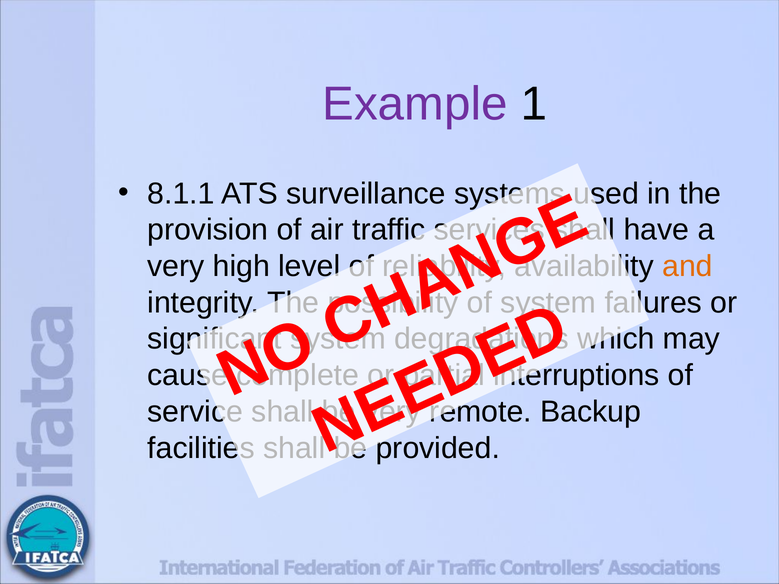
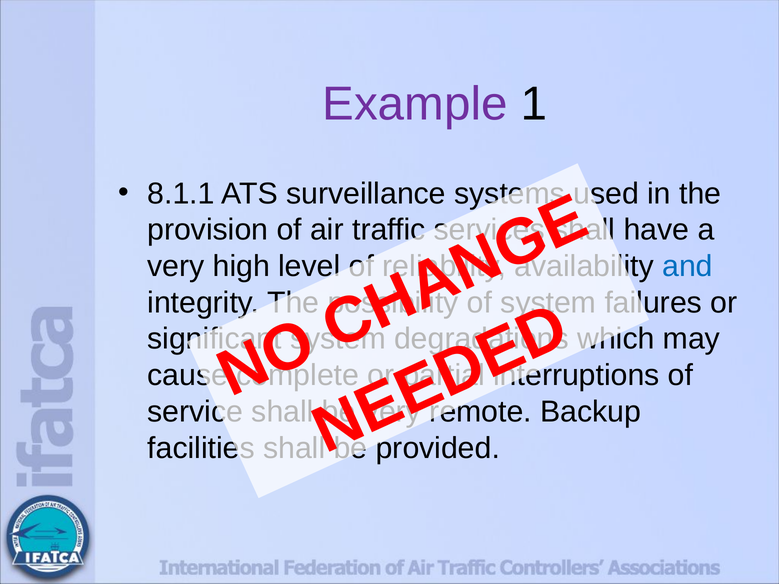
and colour: orange -> blue
